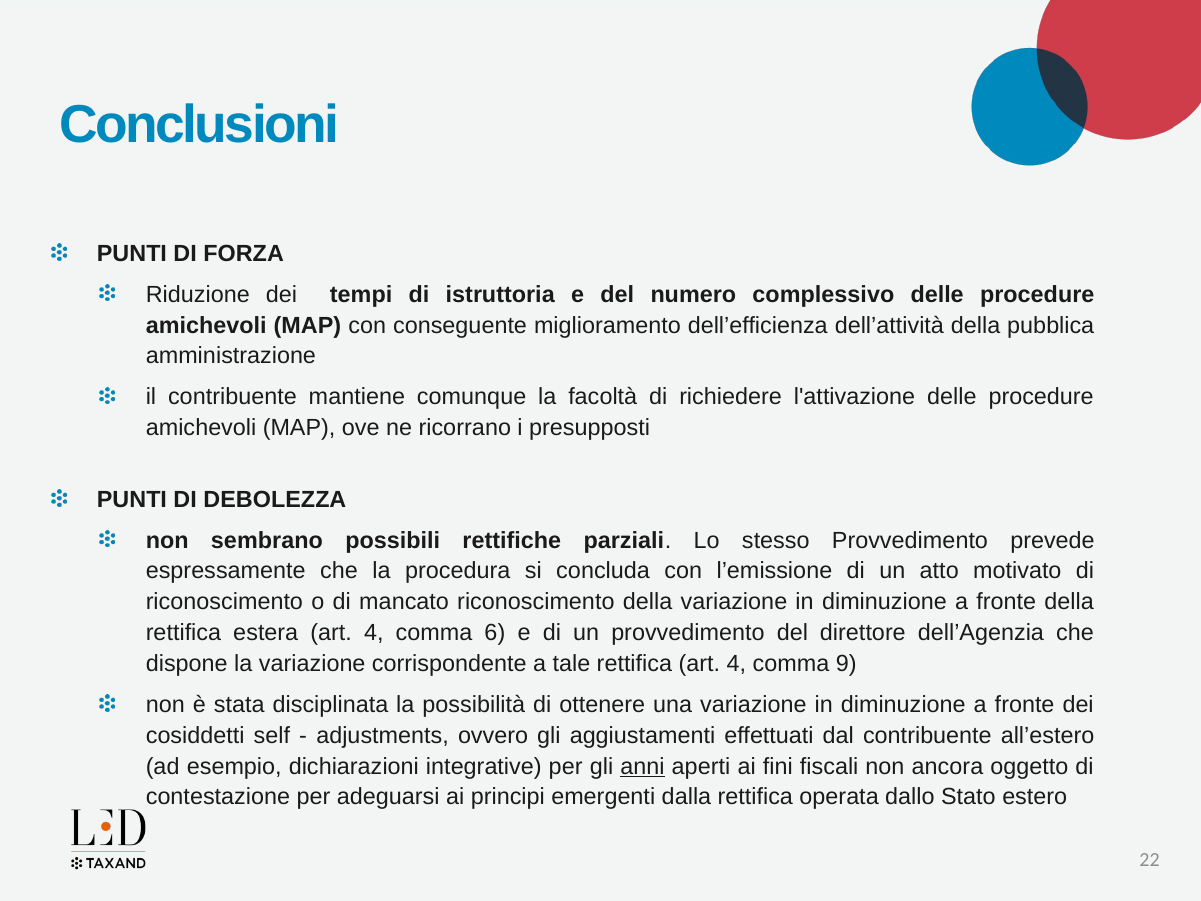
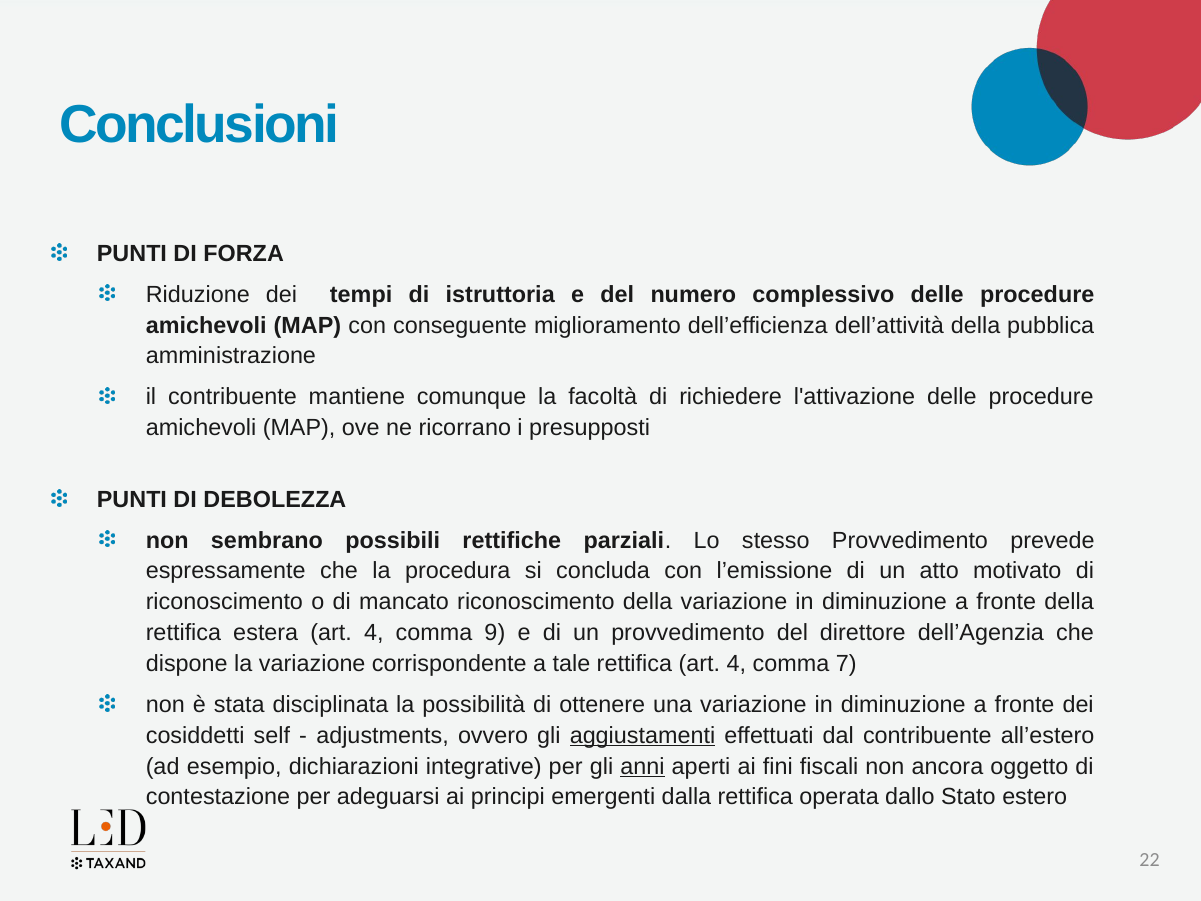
6: 6 -> 9
9: 9 -> 7
aggiustamenti underline: none -> present
